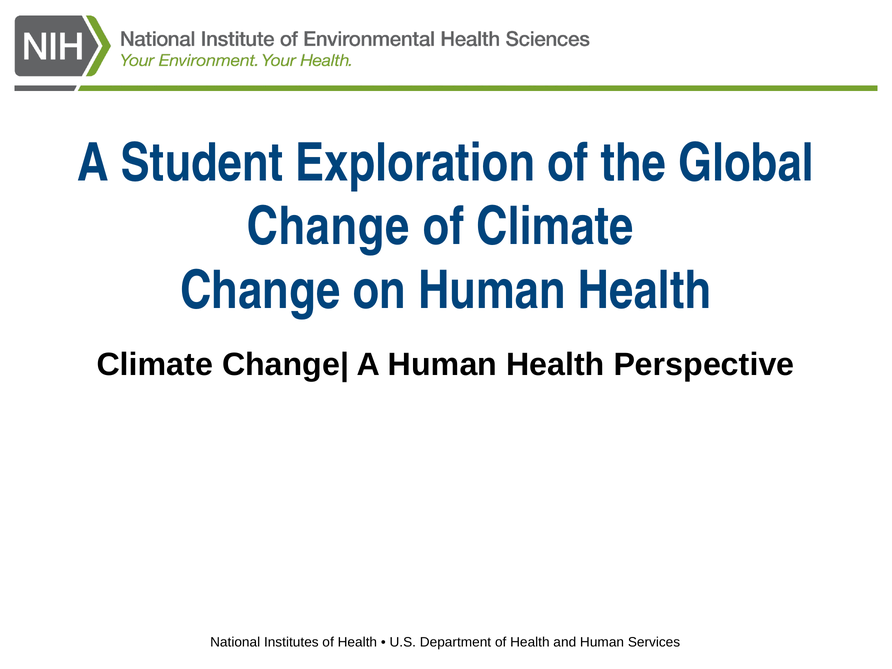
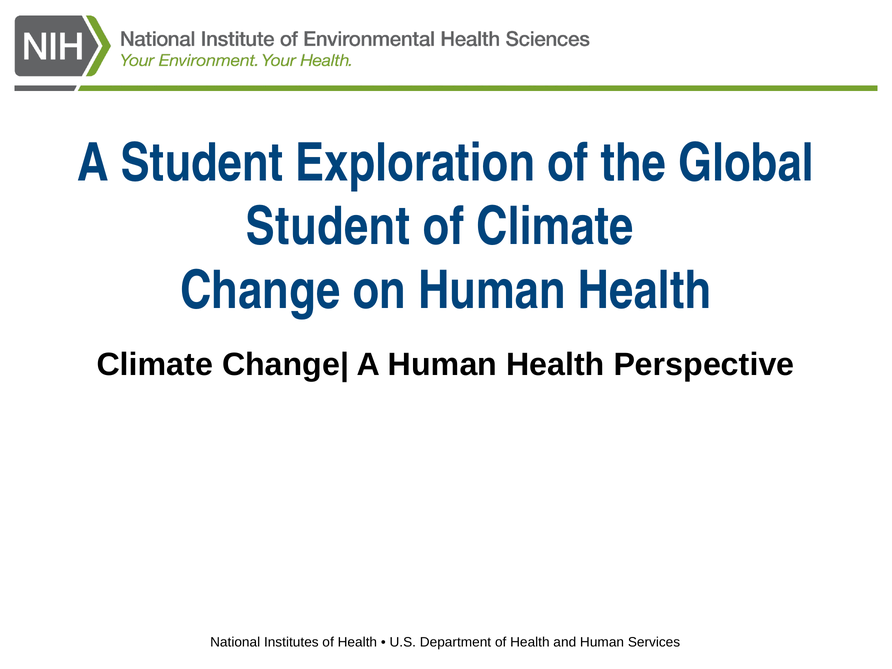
Change at (328, 227): Change -> Student
